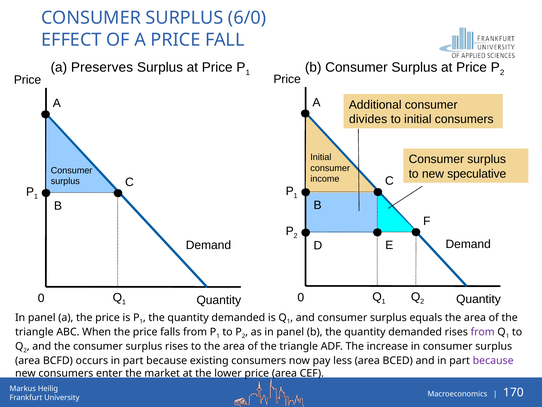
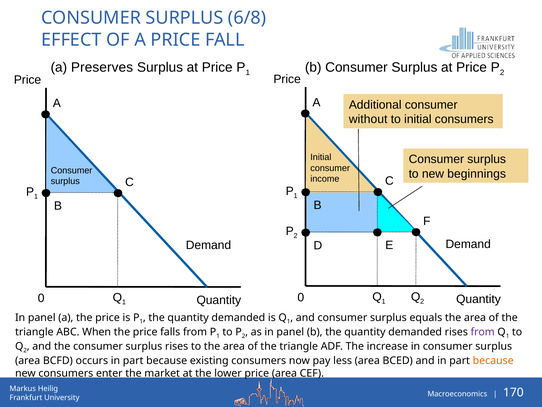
6/0: 6/0 -> 6/8
divides: divides -> without
speculative: speculative -> beginnings
because at (493, 360) colour: purple -> orange
